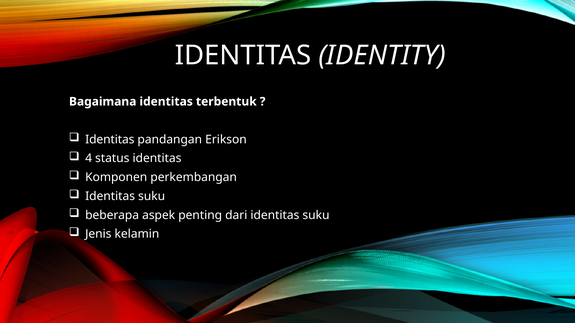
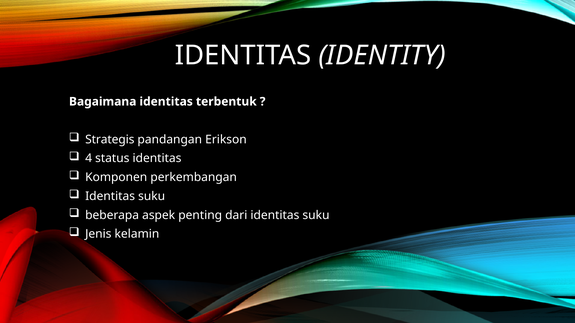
Identitas at (110, 140): Identitas -> Strategis
